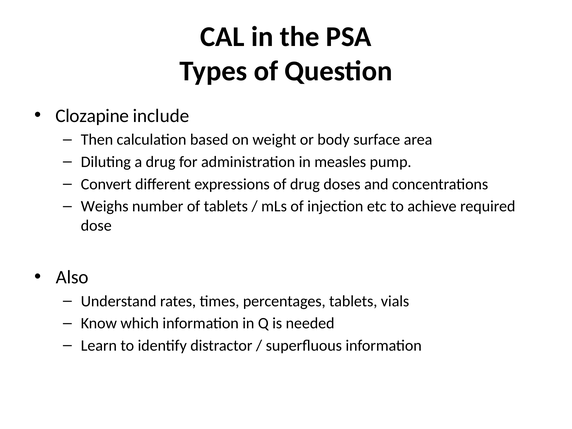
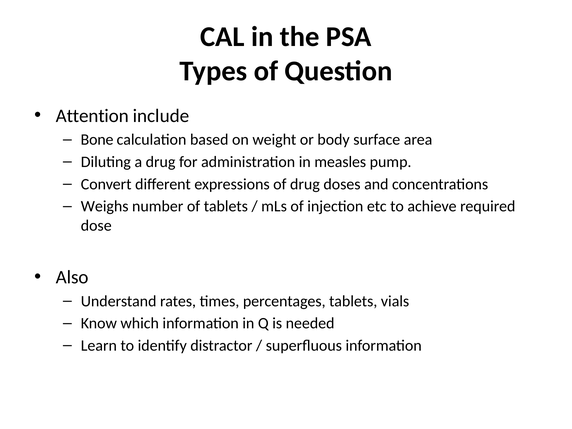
Clozapine: Clozapine -> Attention
Then: Then -> Bone
